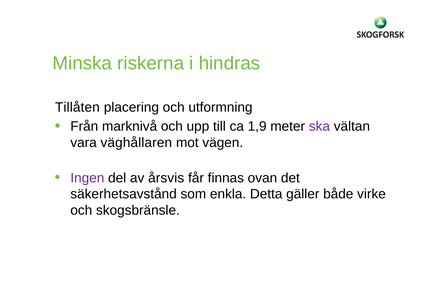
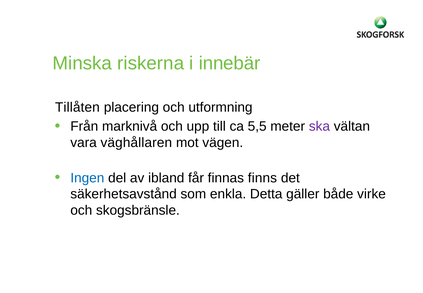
hindras: hindras -> innebär
1,9: 1,9 -> 5,5
Ingen colour: purple -> blue
årsvis: årsvis -> ibland
ovan: ovan -> finns
